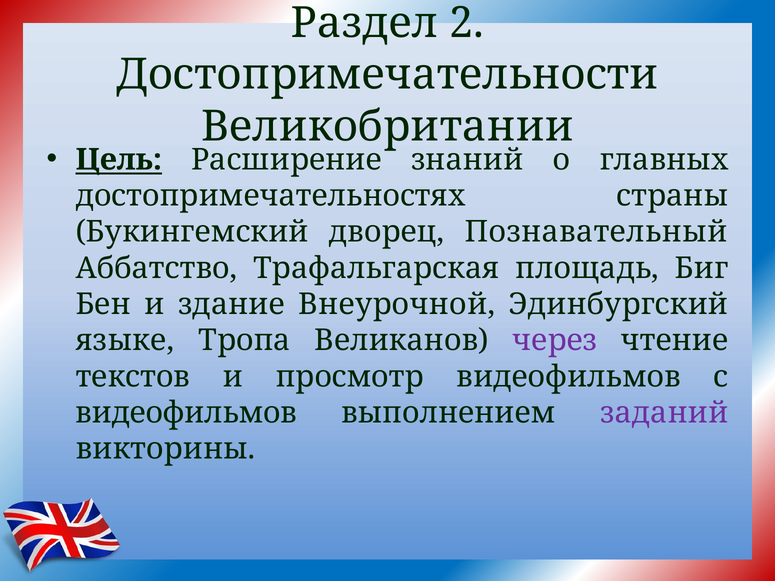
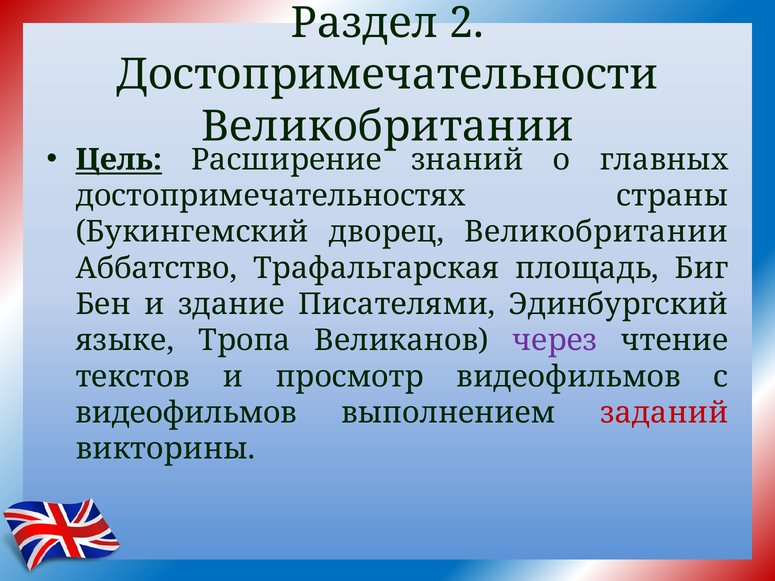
дворец Познавательный: Познавательный -> Великобритании
Внеурочной: Внеурочной -> Писателями
заданий colour: purple -> red
